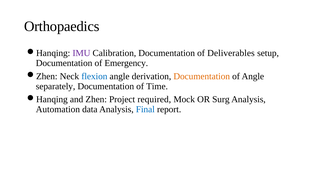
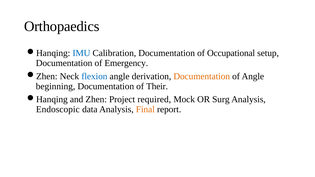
IMU colour: purple -> blue
Deliverables: Deliverables -> Occupational
separately: separately -> beginning
Time: Time -> Their
Automation: Automation -> Endoscopic
Final colour: blue -> orange
